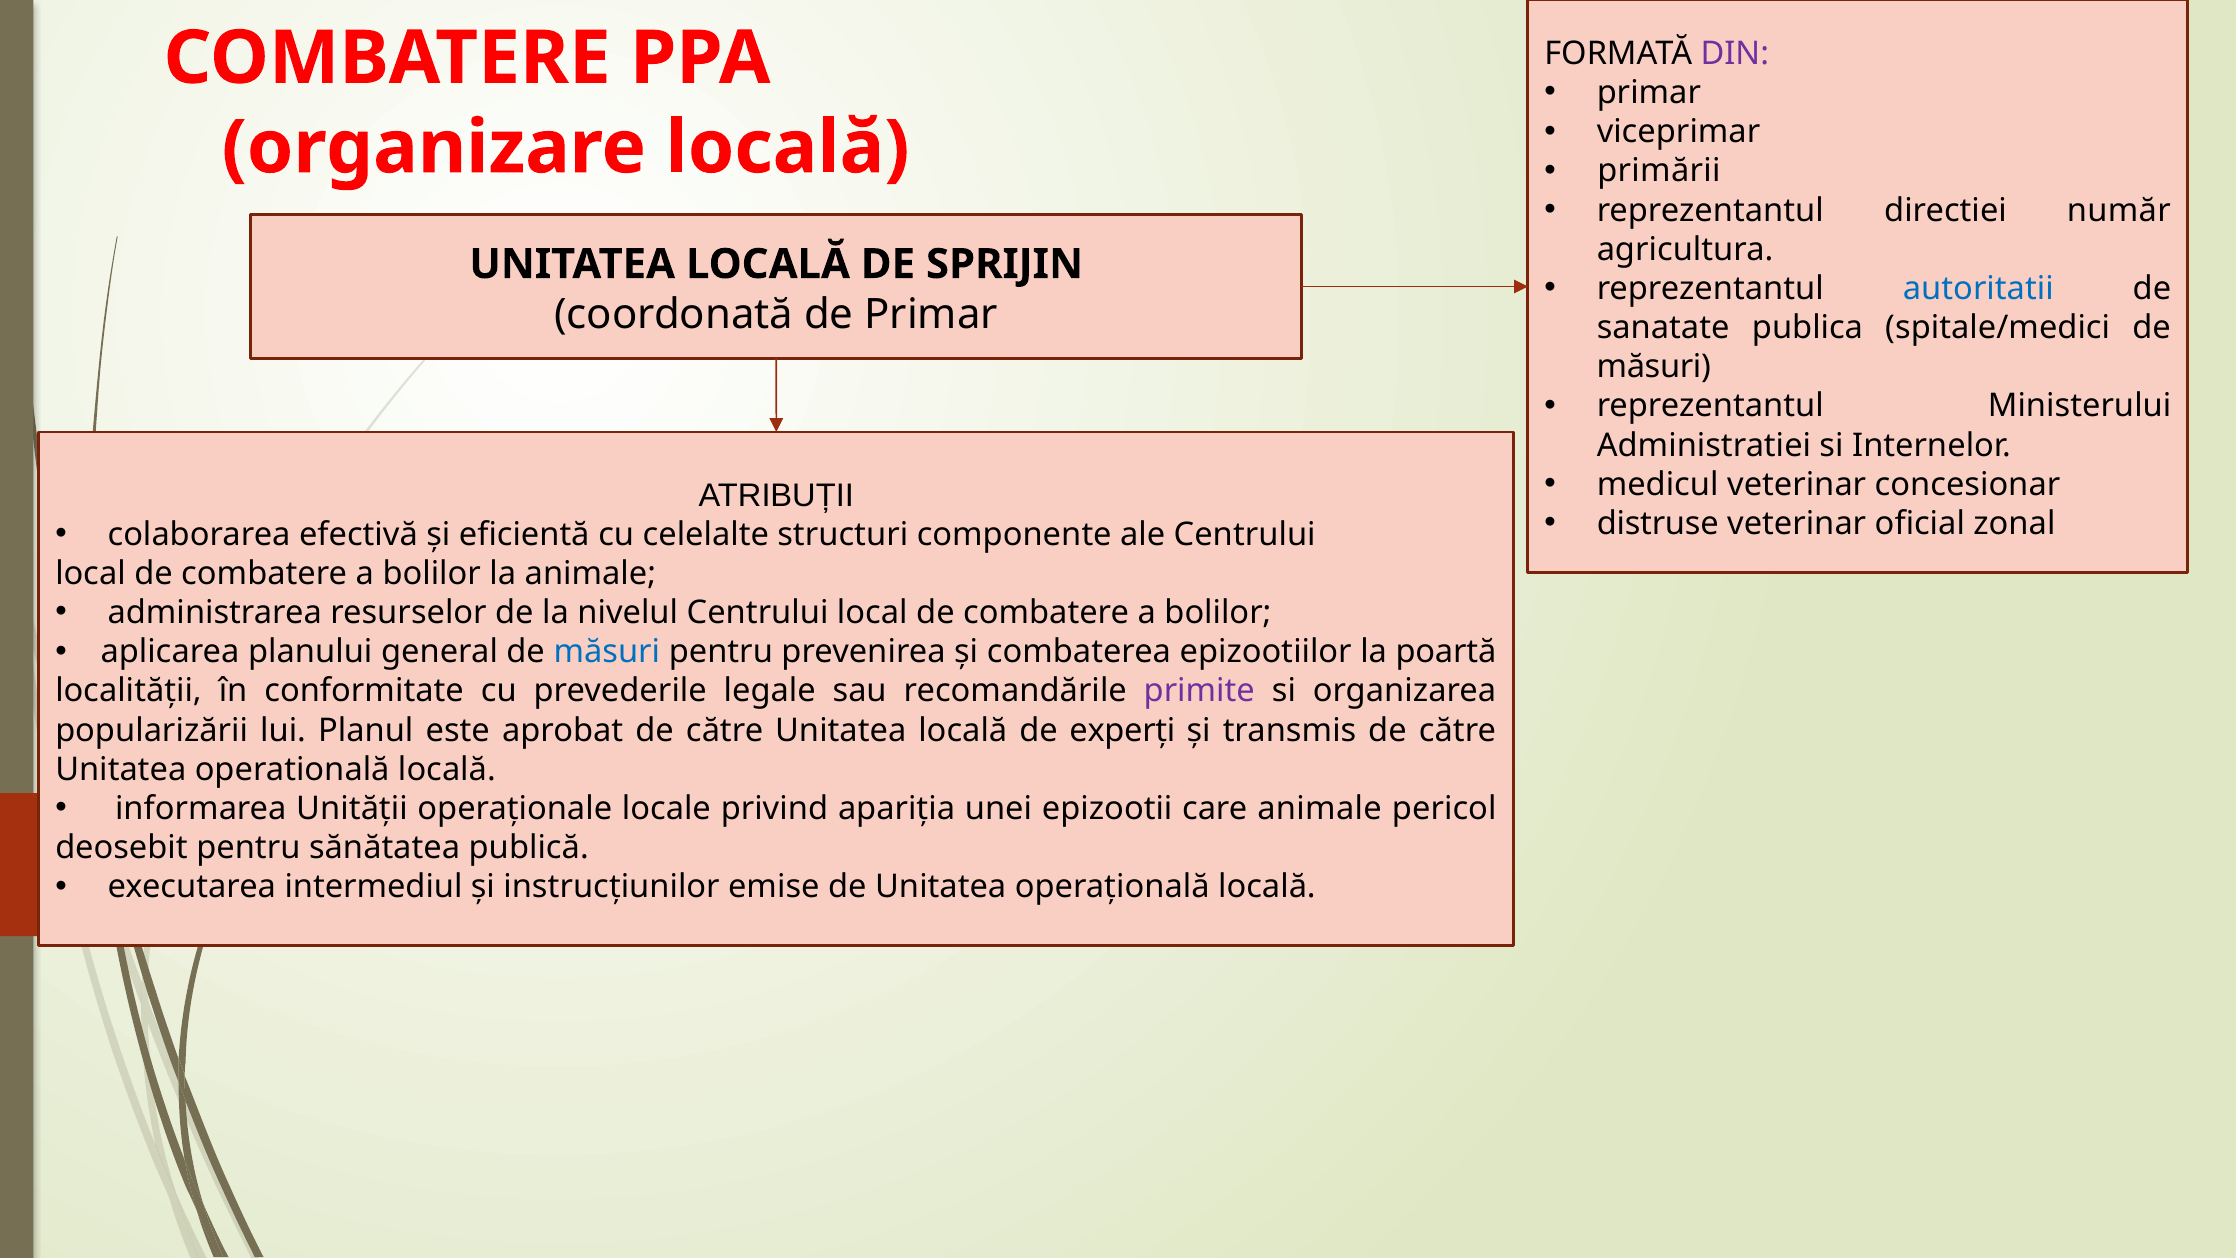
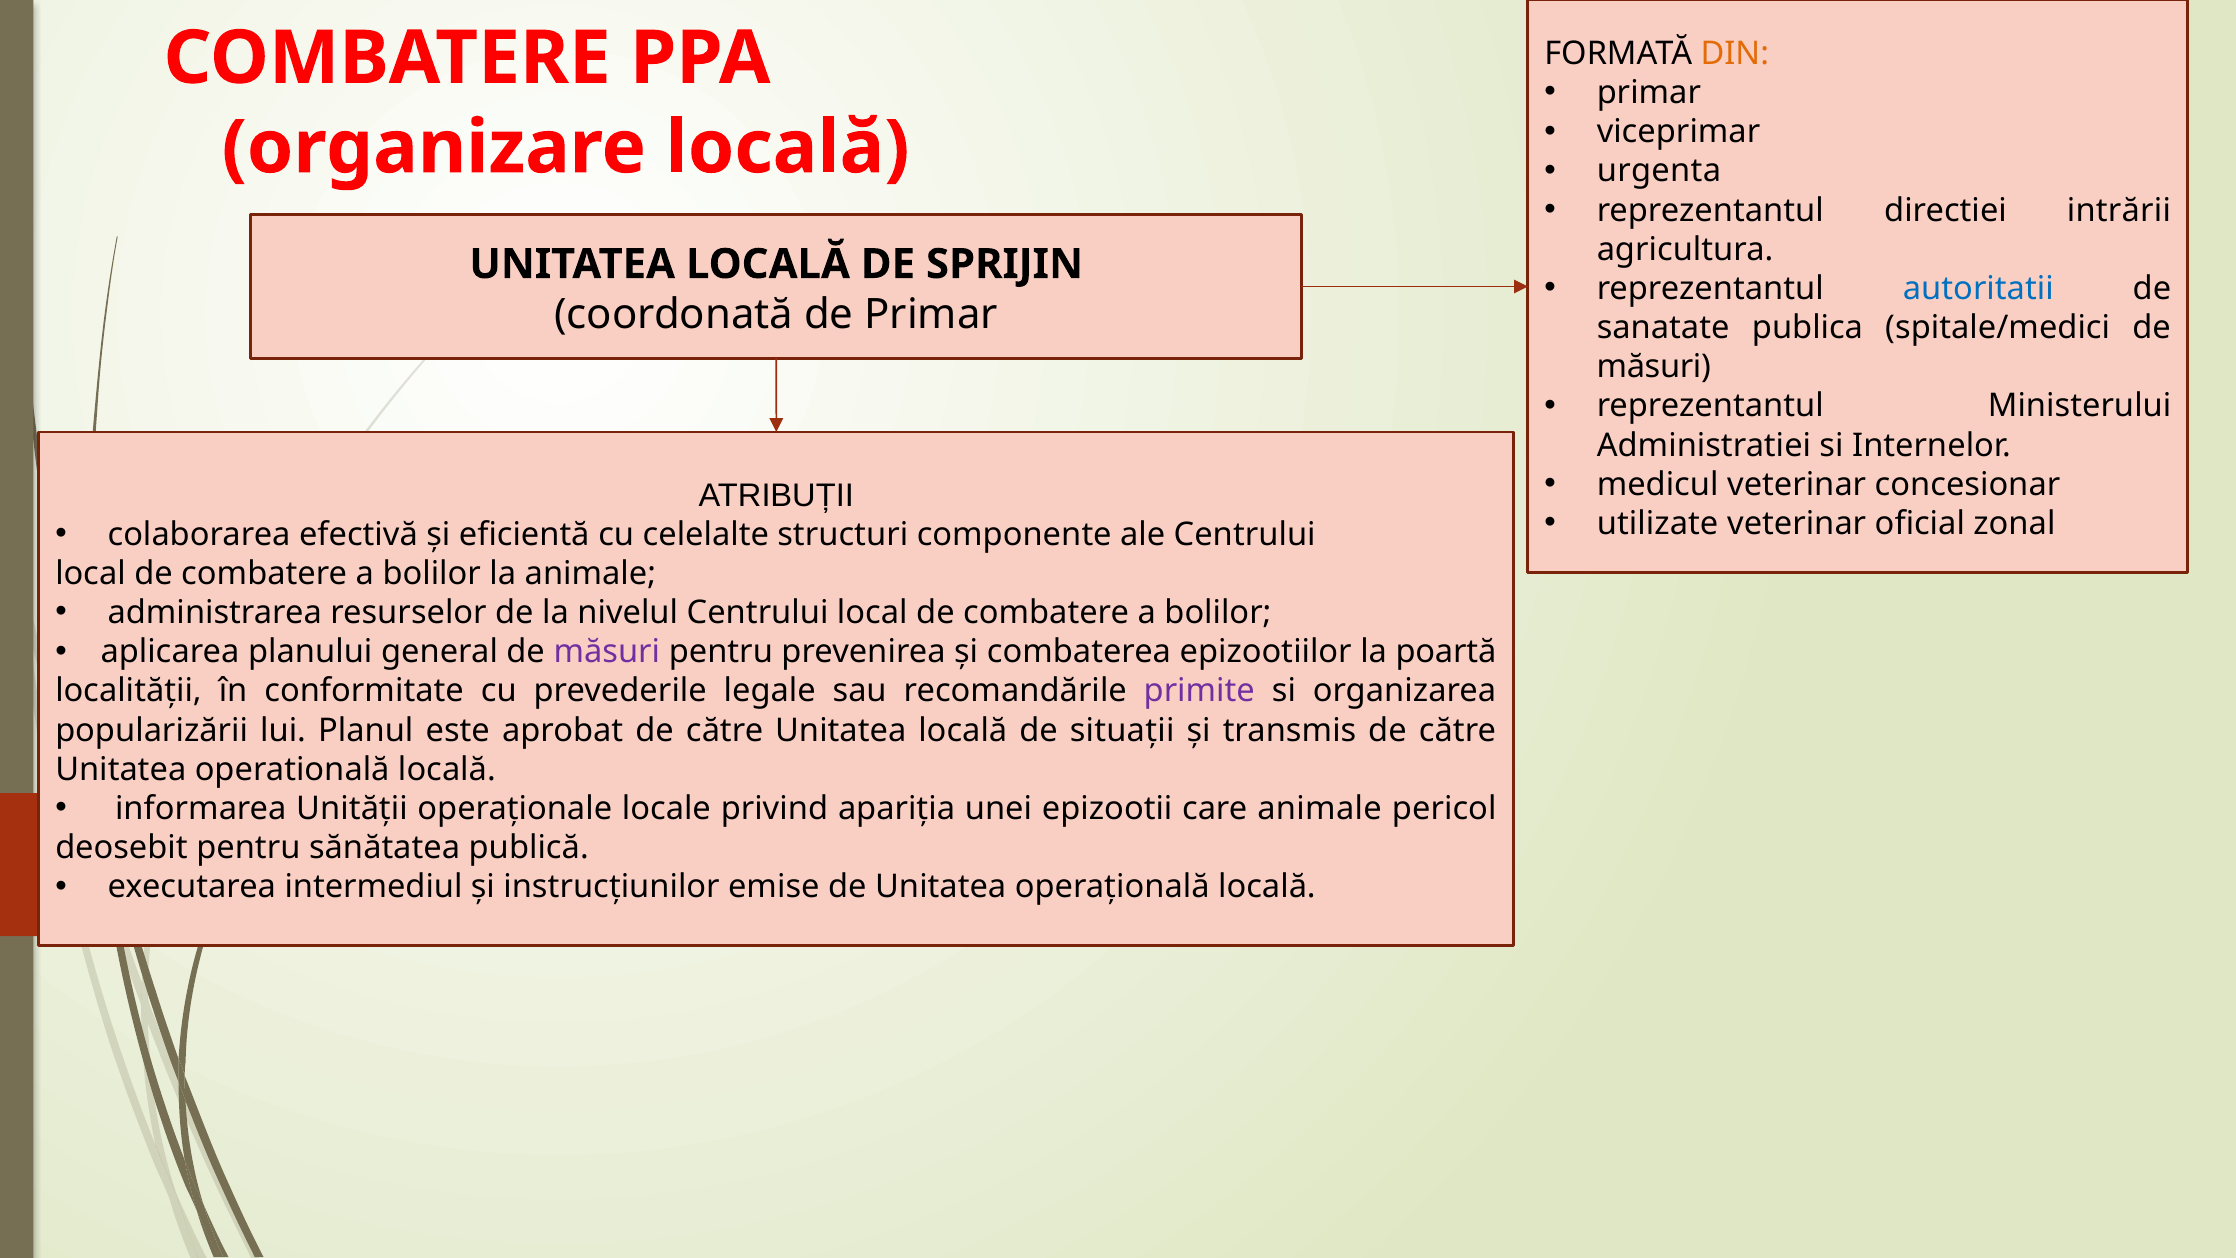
DIN colour: purple -> orange
primării: primării -> urgenta
număr: număr -> intrării
distruse: distruse -> utilizate
măsuri at (607, 652) colour: blue -> purple
experți: experți -> situații
